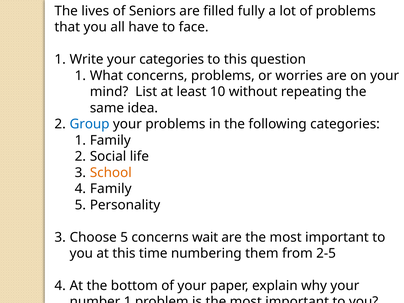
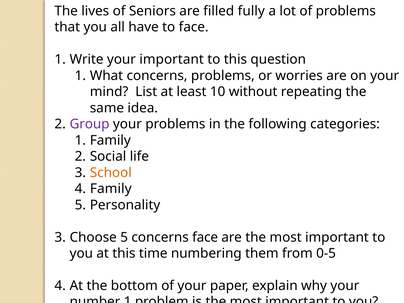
your categories: categories -> important
Group colour: blue -> purple
concerns wait: wait -> face
2-5: 2-5 -> 0-5
